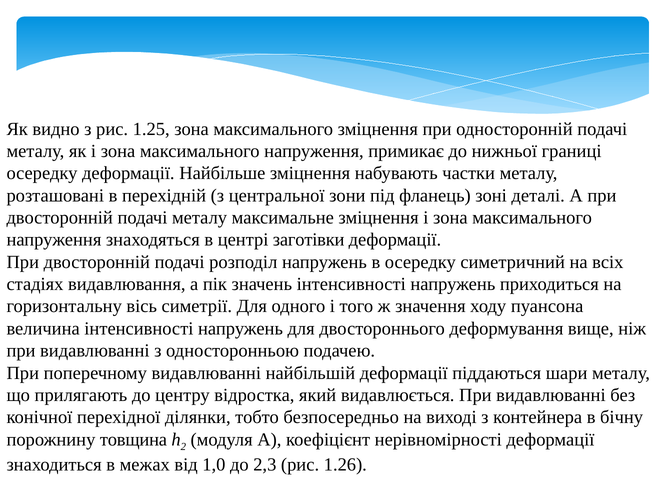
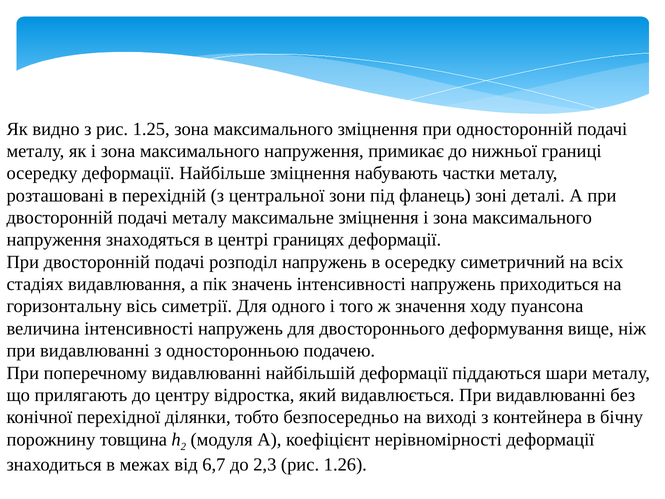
заготівки: заготівки -> границях
1,0: 1,0 -> 6,7
